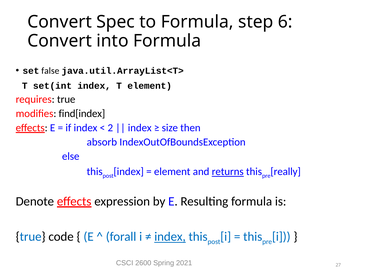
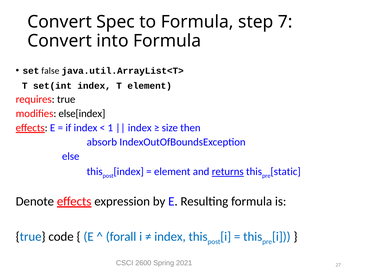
6: 6 -> 7
find[index: find[index -> else[index
2: 2 -> 1
really: really -> static
index at (170, 236) underline: present -> none
